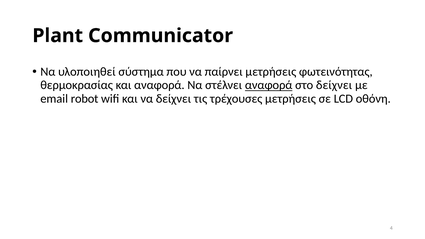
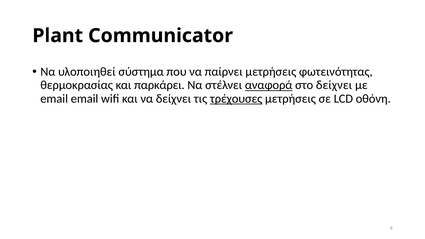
και αναφορά: αναφορά -> παρκάρει
email robot: robot -> email
τρέχουσες underline: none -> present
